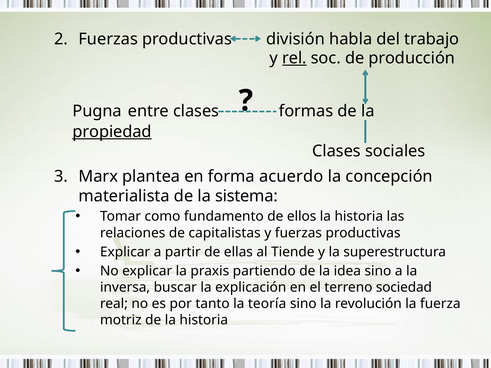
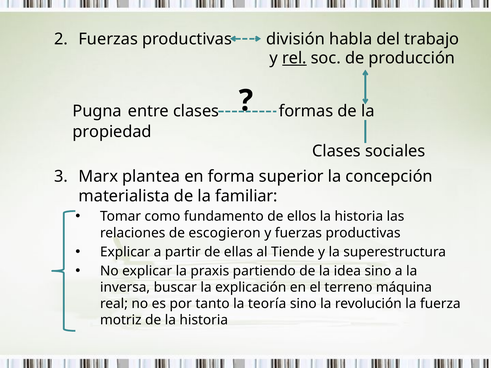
propiedad underline: present -> none
acuerdo: acuerdo -> superior
sistema: sistema -> familiar
capitalistas: capitalistas -> escogieron
sociedad: sociedad -> máquina
